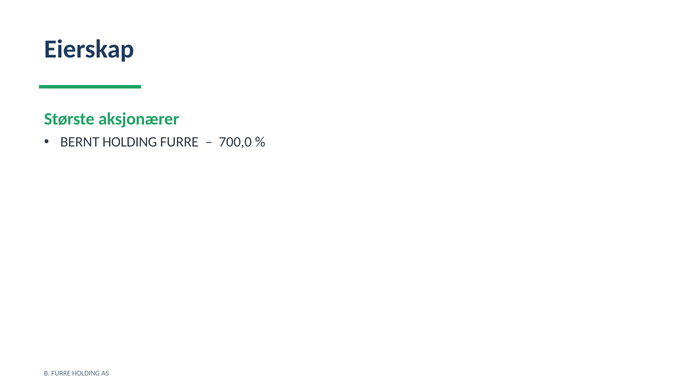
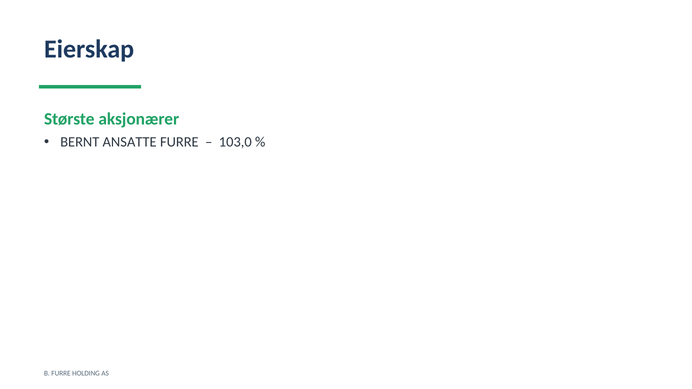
BERNT HOLDING: HOLDING -> ANSATTE
700,0: 700,0 -> 103,0
